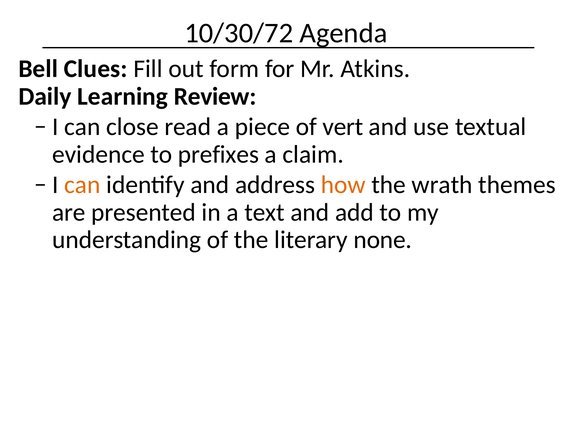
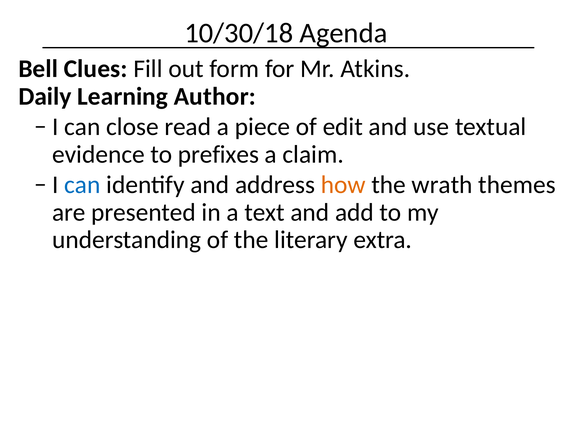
10/30/72: 10/30/72 -> 10/30/18
Review: Review -> Author
vert: vert -> edit
can at (82, 185) colour: orange -> blue
none: none -> extra
